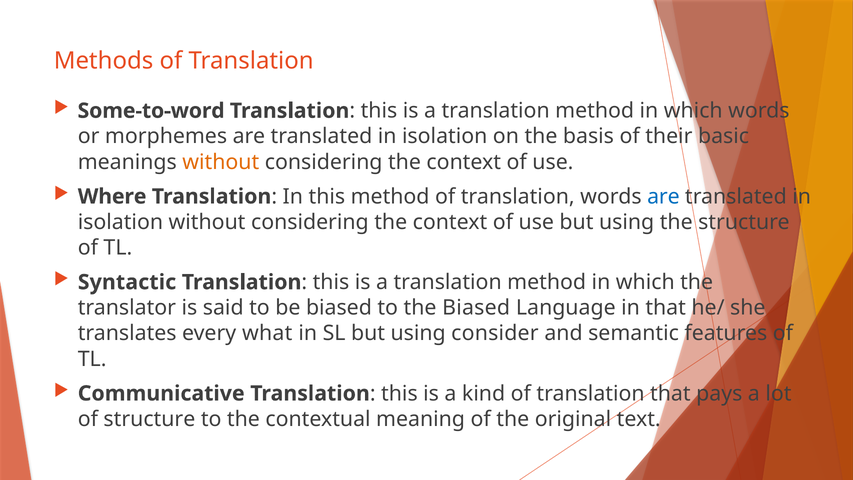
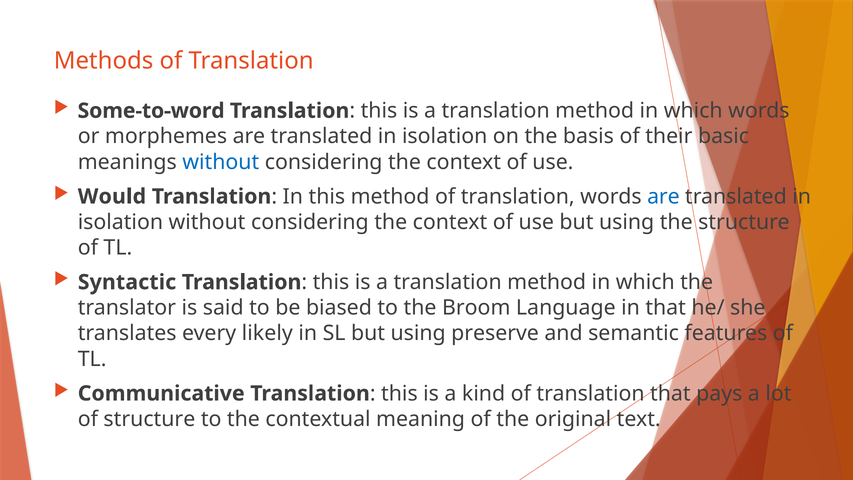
without at (221, 162) colour: orange -> blue
Where: Where -> Would
the Biased: Biased -> Broom
what: what -> likely
consider: consider -> preserve
